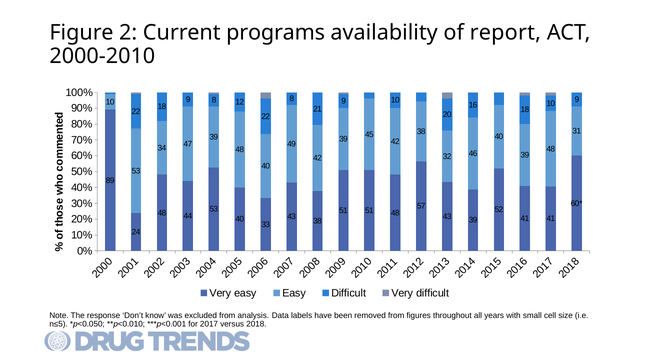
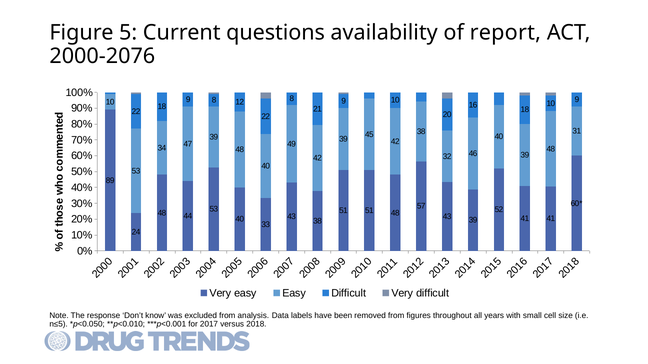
Figure 2: 2 -> 5
programs: programs -> questions
2000-2010: 2000-2010 -> 2000-2076
